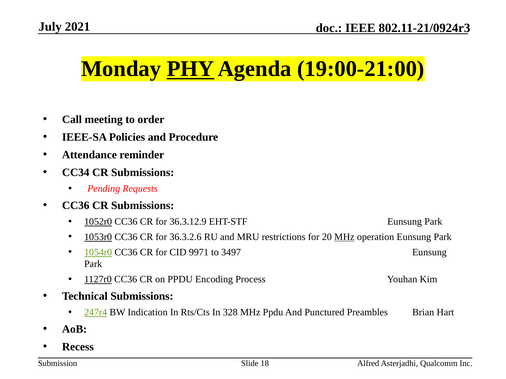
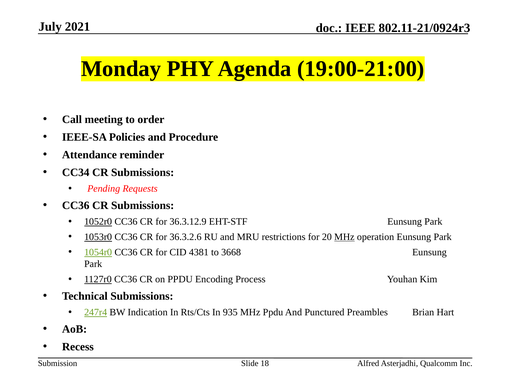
PHY underline: present -> none
9971: 9971 -> 4381
3497: 3497 -> 3668
328: 328 -> 935
